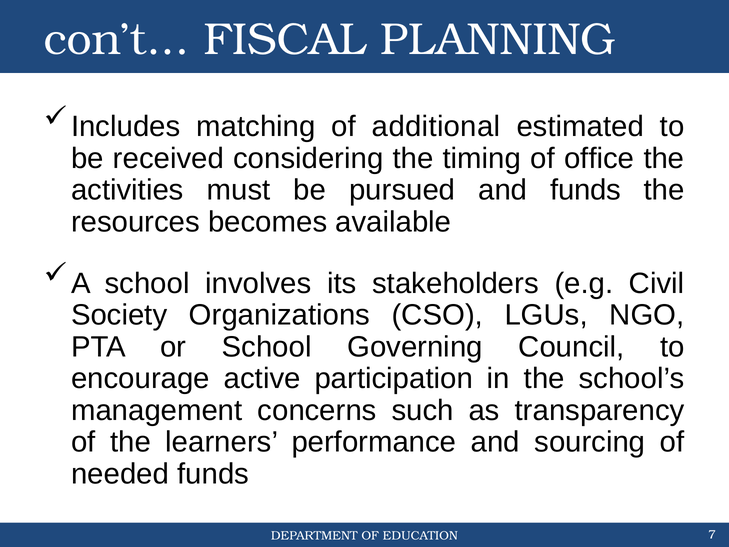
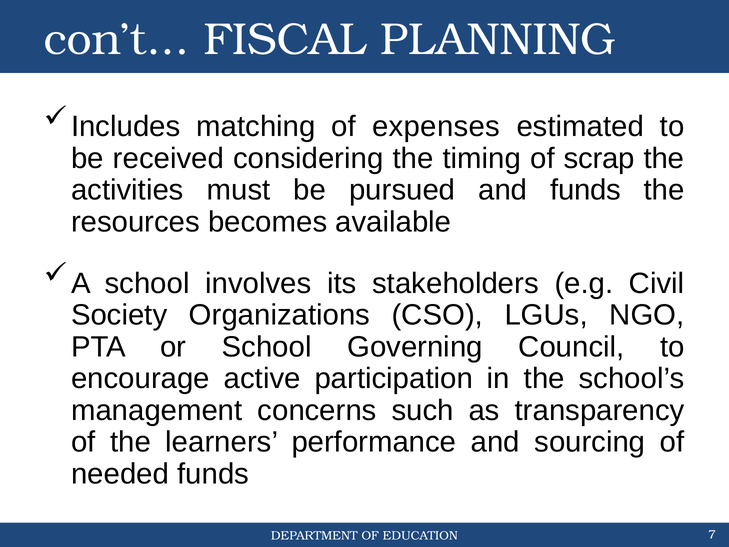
additional: additional -> expenses
office: office -> scrap
